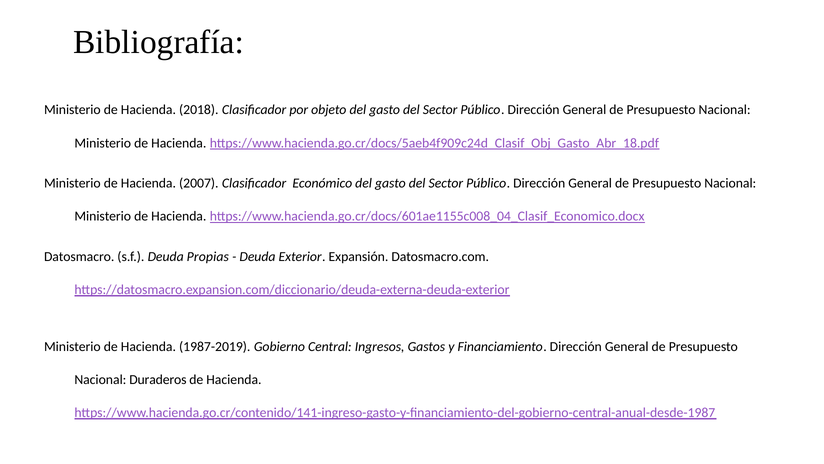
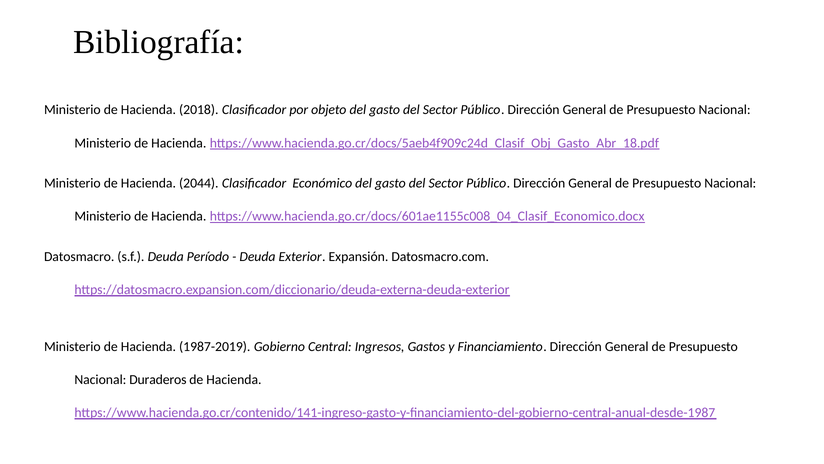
2007: 2007 -> 2044
Propias: Propias -> Período
